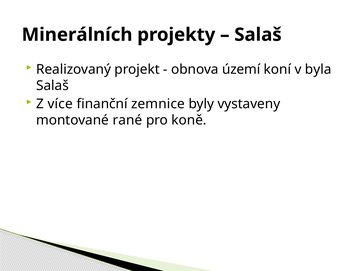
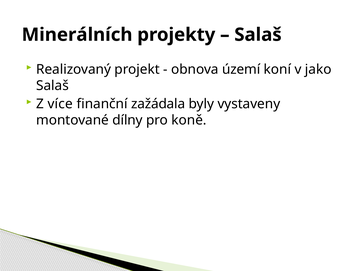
byla: byla -> jako
zemnice: zemnice -> zažádala
rané: rané -> dílny
